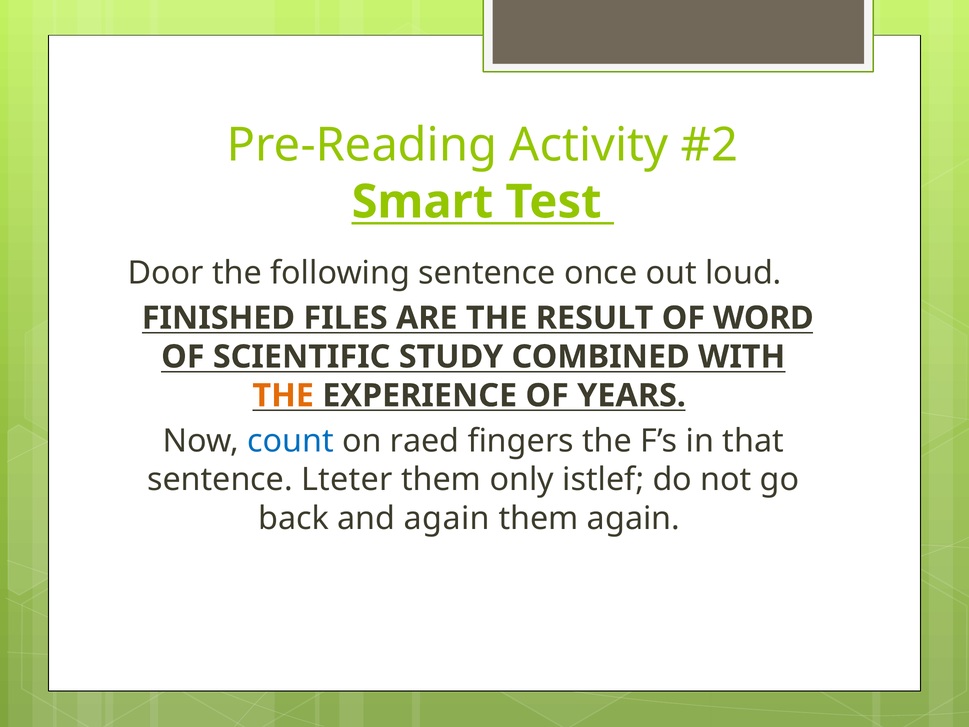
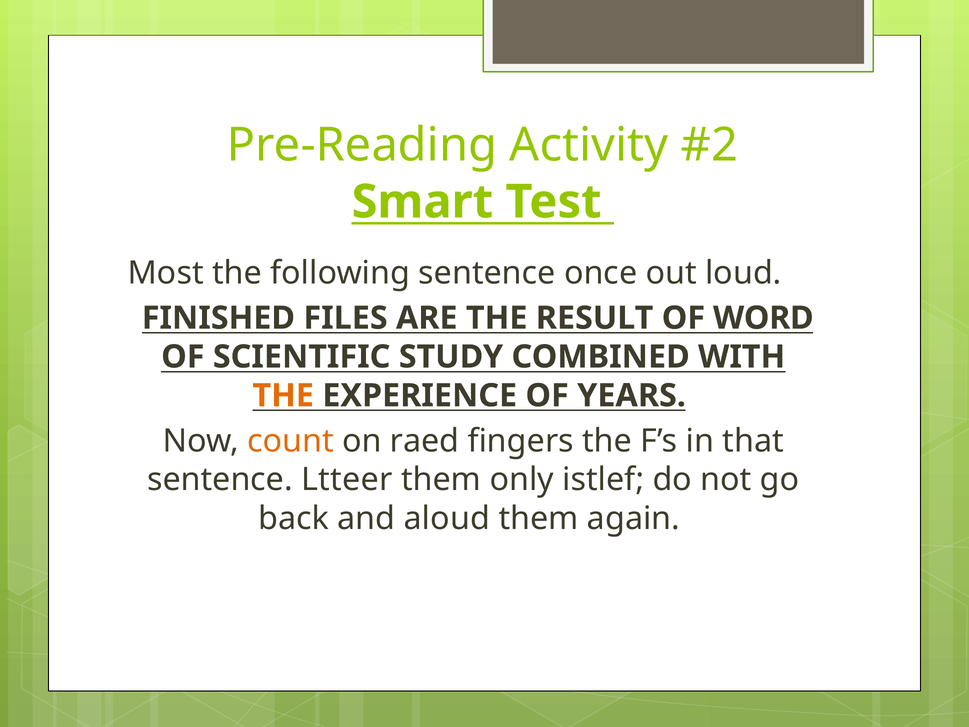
Door: Door -> Most
count colour: blue -> orange
Lteter: Lteter -> Ltteer
and again: again -> aloud
